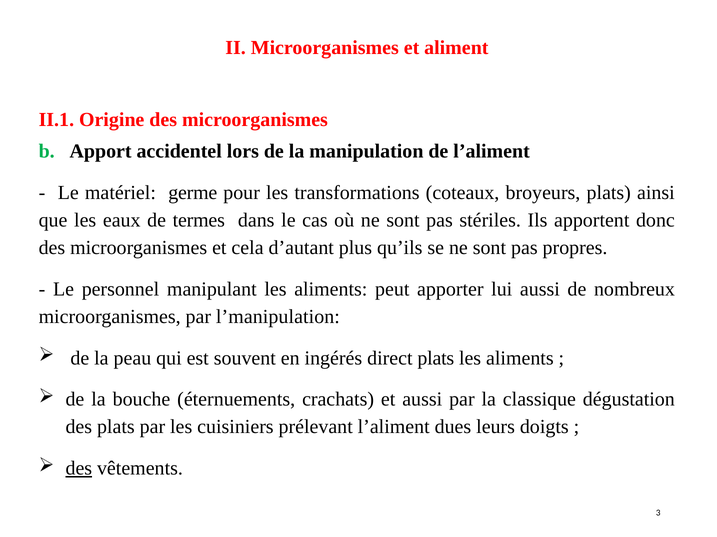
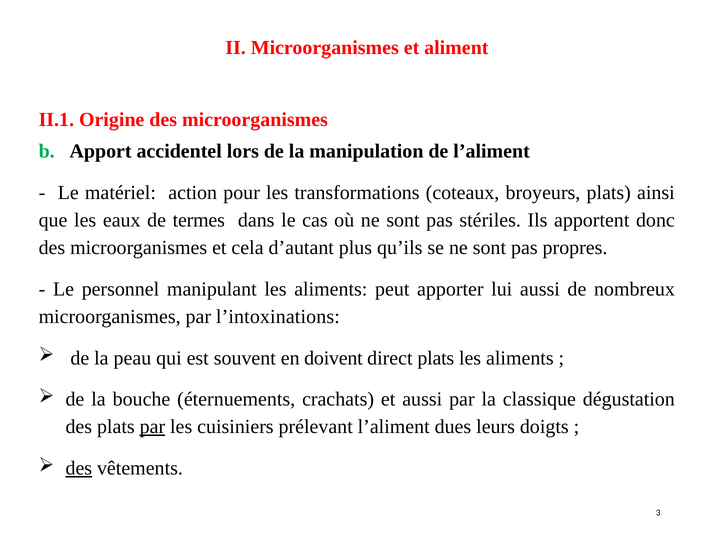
germe: germe -> action
l’manipulation: l’manipulation -> l’intoxinations
ingérés: ingérés -> doivent
par at (152, 427) underline: none -> present
